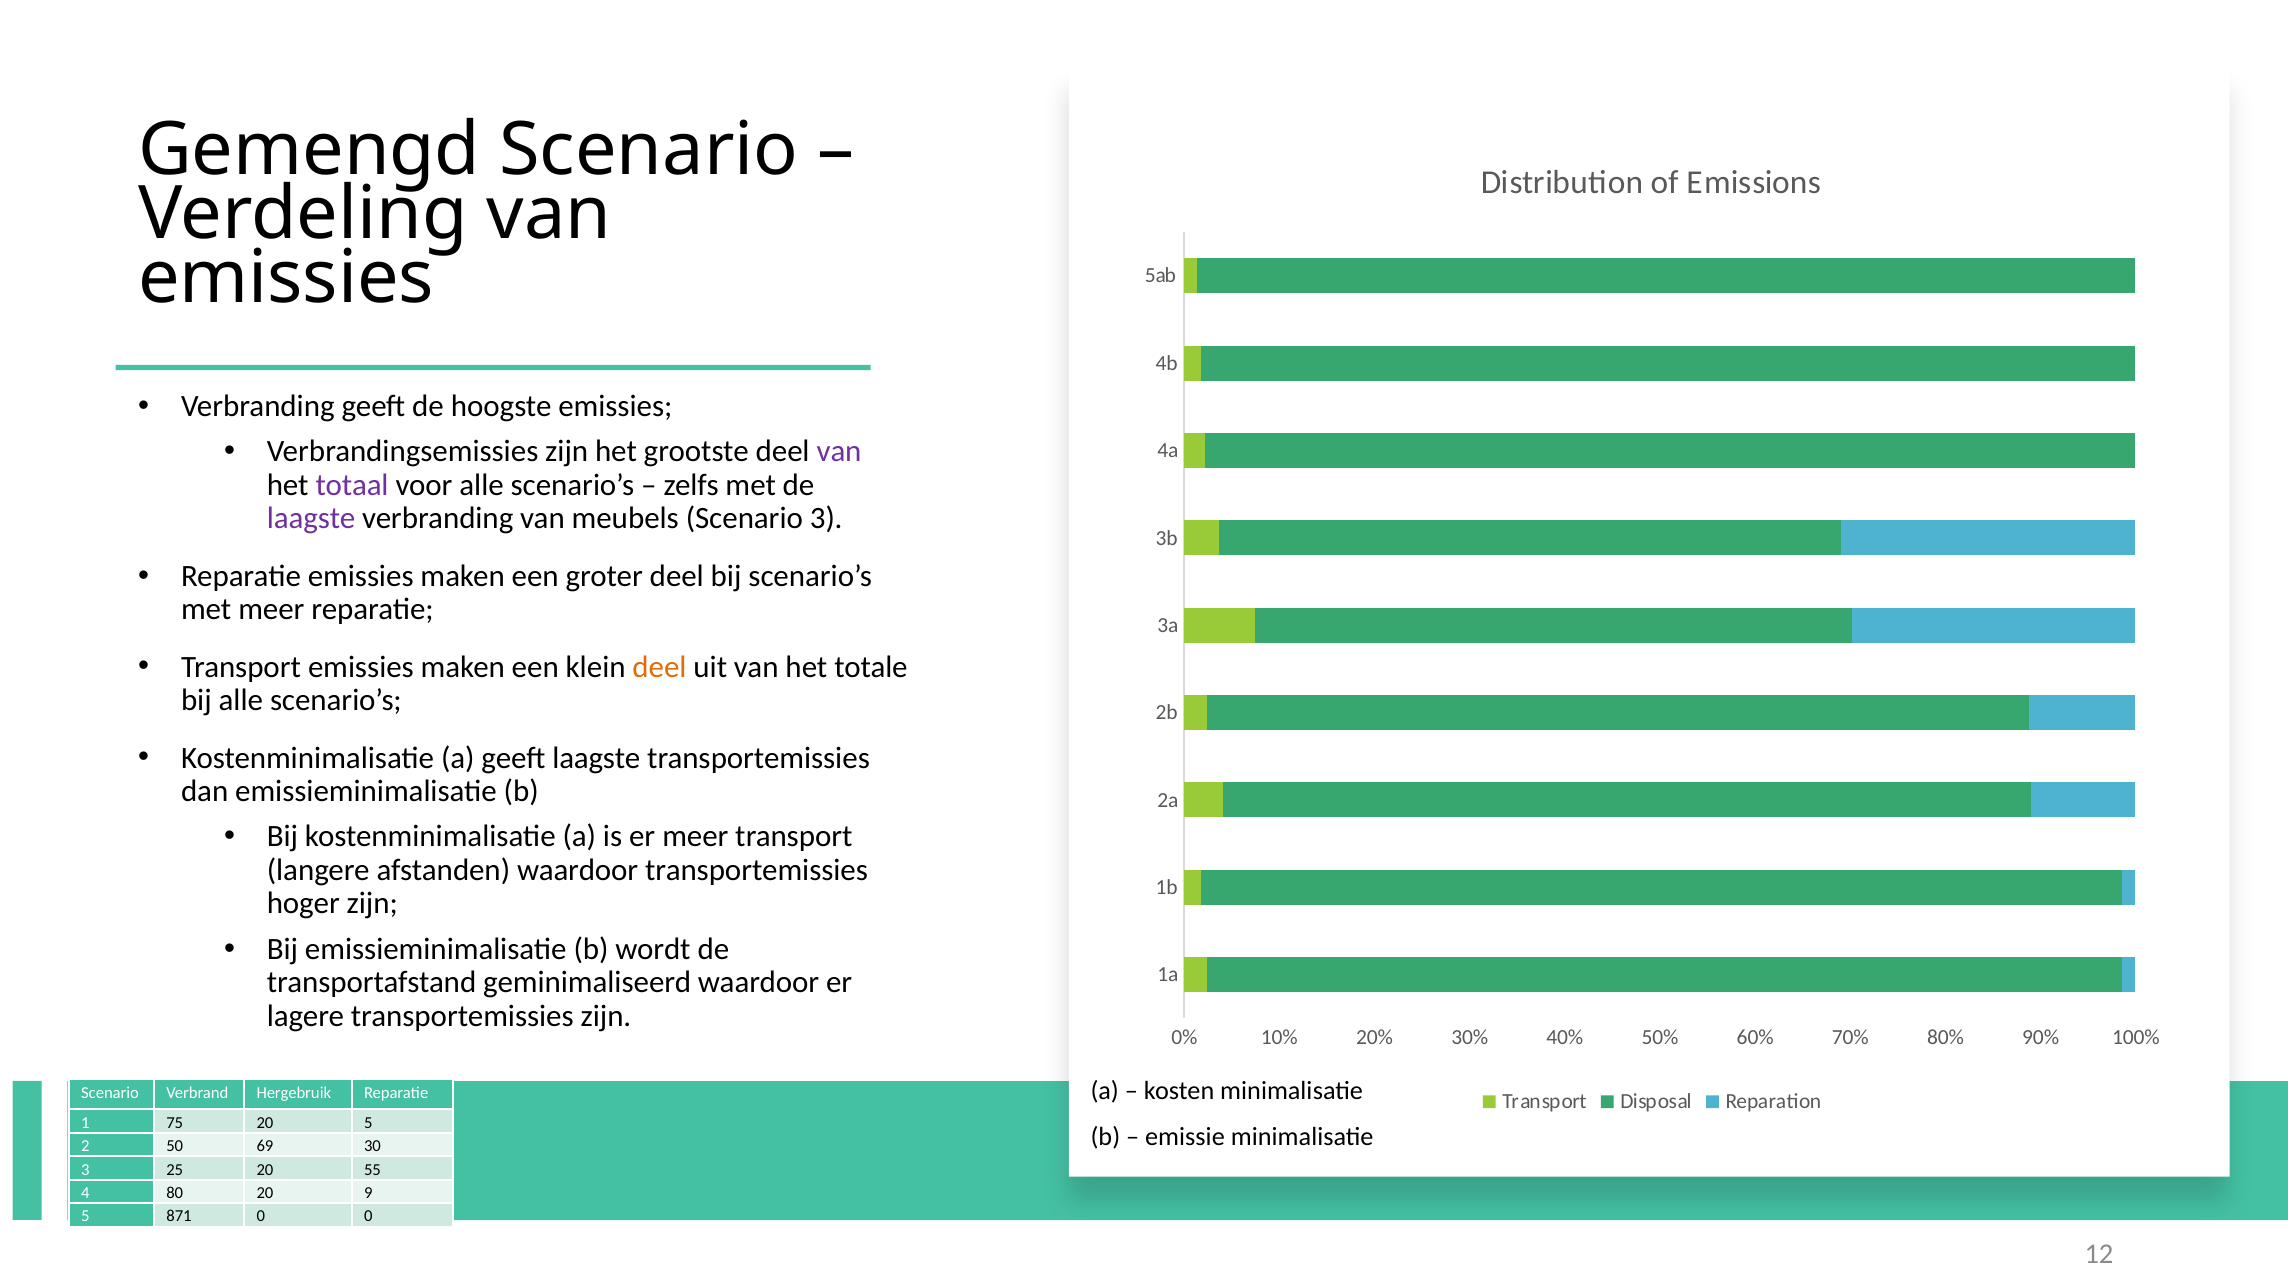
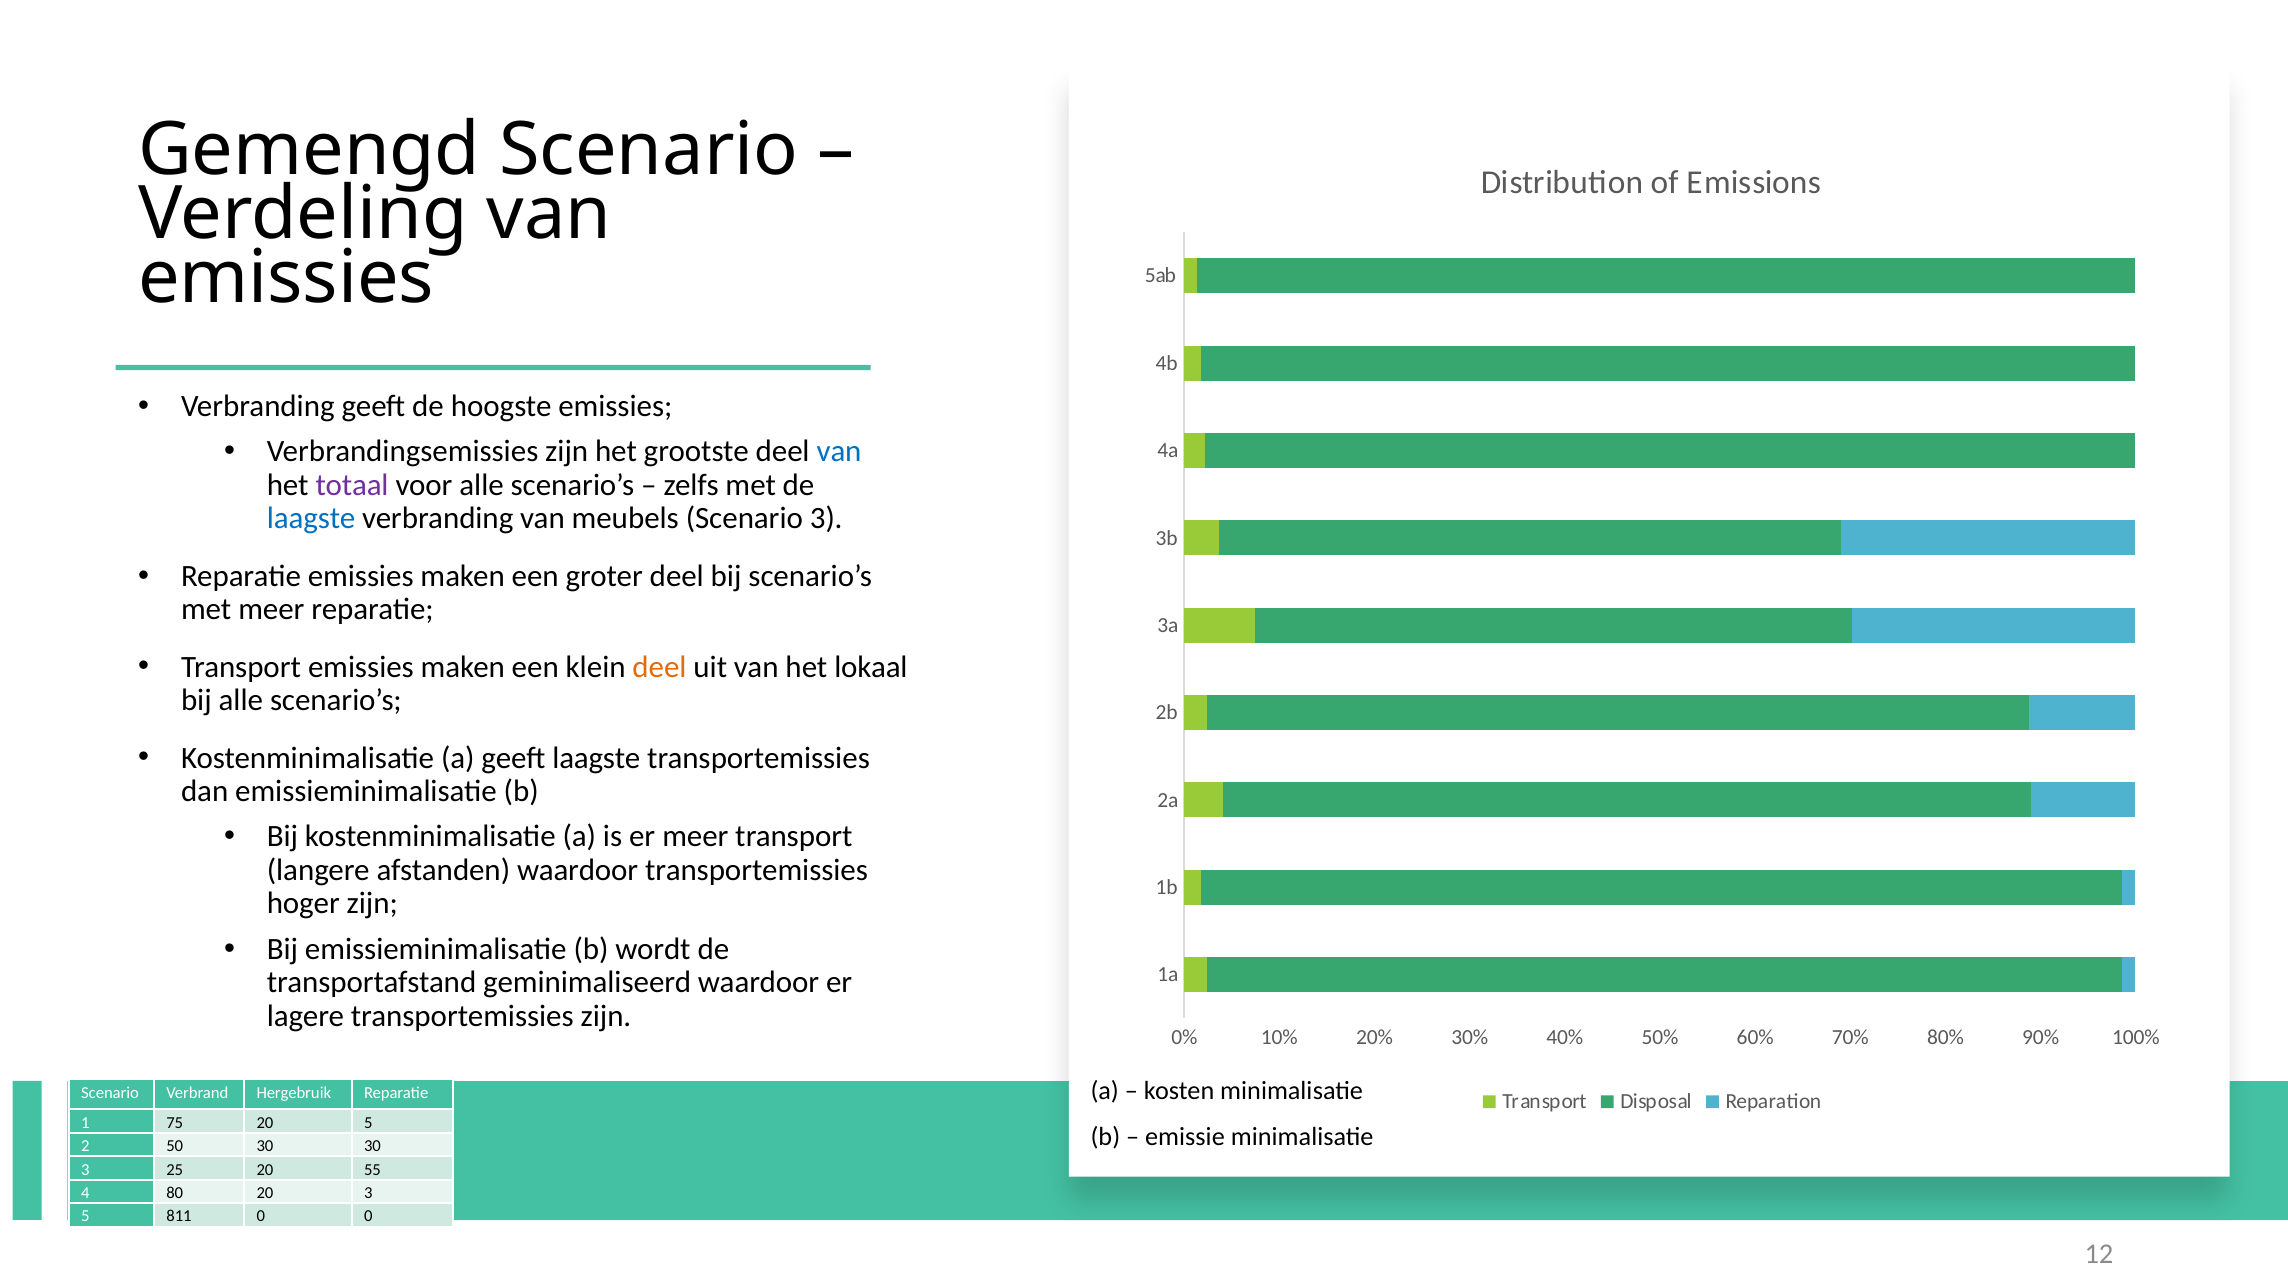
van at (839, 452) colour: purple -> blue
laagste at (311, 519) colour: purple -> blue
totale: totale -> lokaal
50 69: 69 -> 30
20 9: 9 -> 3
871: 871 -> 811
